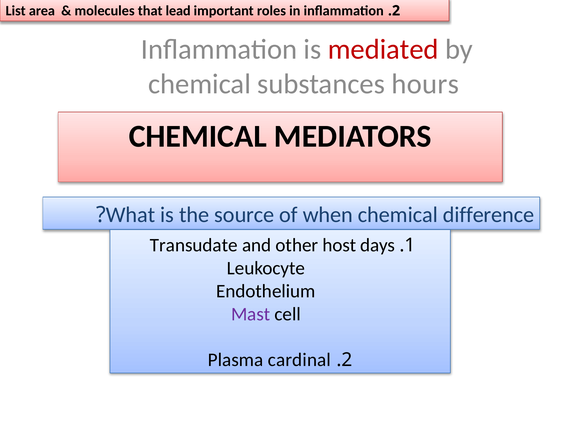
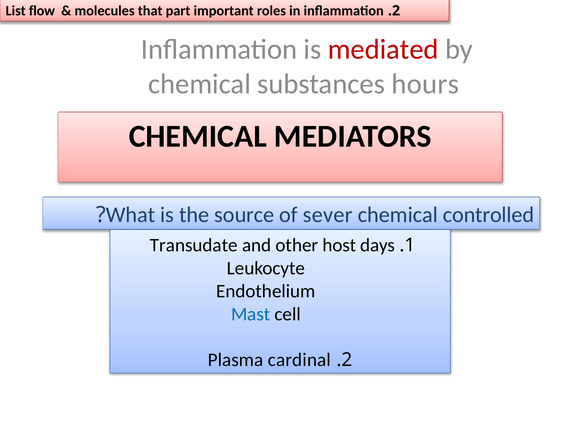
area: area -> flow
lead: lead -> part
when: when -> sever
difference: difference -> controlled
Mast colour: purple -> blue
